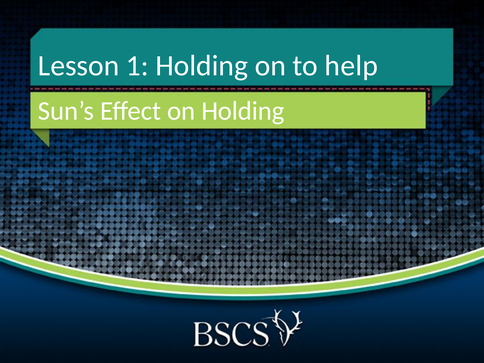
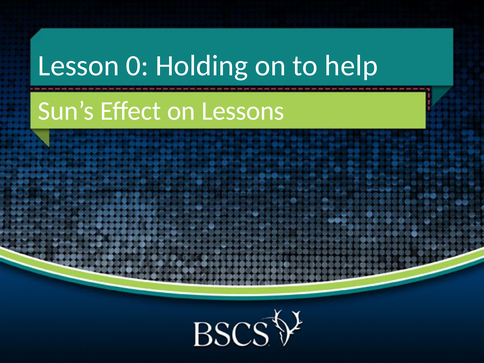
1: 1 -> 0
on Holding: Holding -> Lessons
